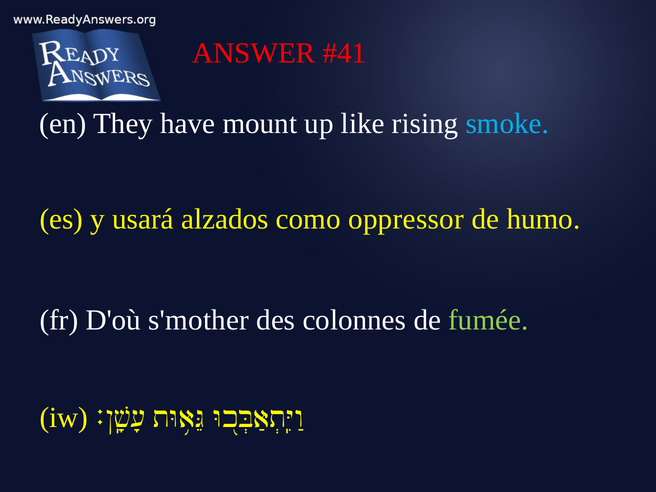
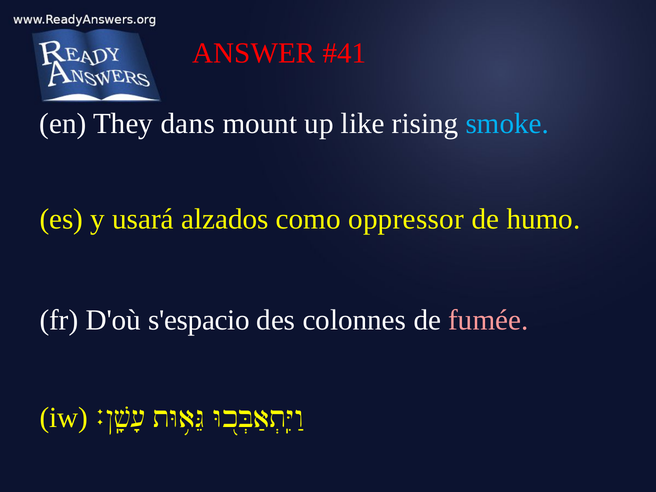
have: have -> dans
s'mother: s'mother -> s'espacio
fumée colour: light green -> pink
